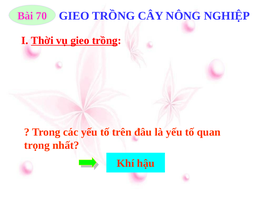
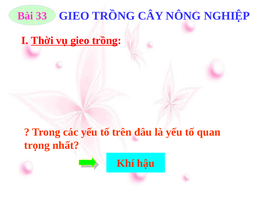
70: 70 -> 33
